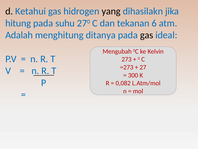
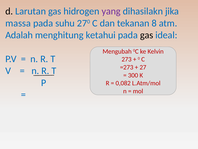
Ketahui: Ketahui -> Larutan
yang colour: black -> purple
hitung: hitung -> massa
6: 6 -> 8
ditanya: ditanya -> ketahui
